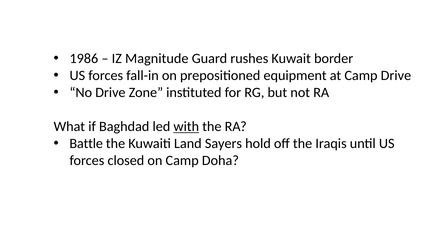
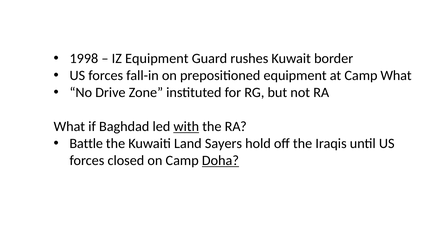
1986: 1986 -> 1998
IZ Magnitude: Magnitude -> Equipment
Camp Drive: Drive -> What
Doha underline: none -> present
